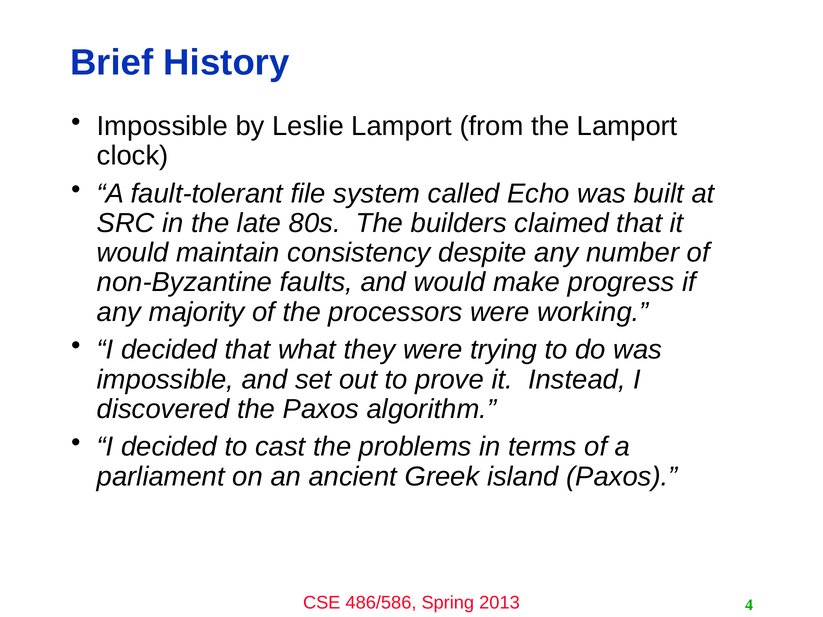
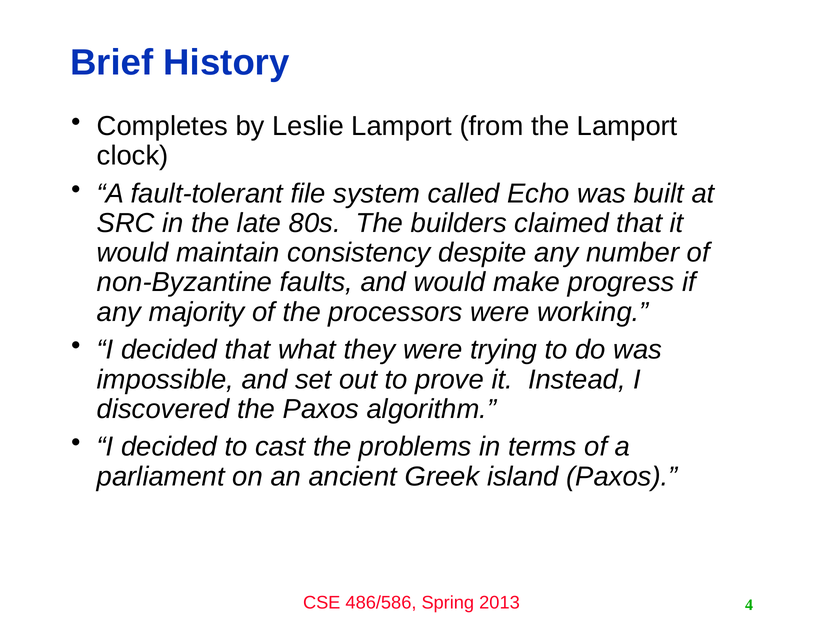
Impossible at (162, 126): Impossible -> Completes
